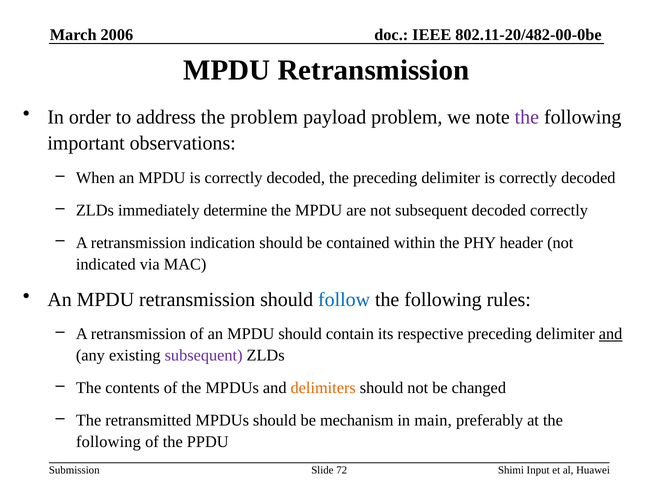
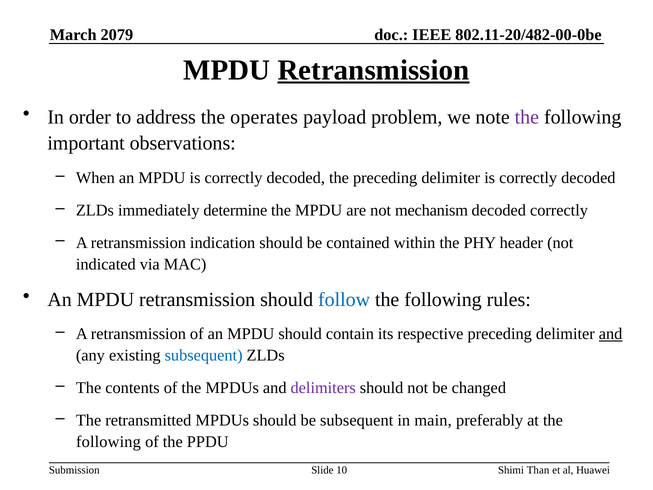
2006: 2006 -> 2079
Retransmission at (373, 70) underline: none -> present
the problem: problem -> operates
not subsequent: subsequent -> mechanism
subsequent at (204, 355) colour: purple -> blue
delimiters colour: orange -> purple
be mechanism: mechanism -> subsequent
72: 72 -> 10
Input: Input -> Than
